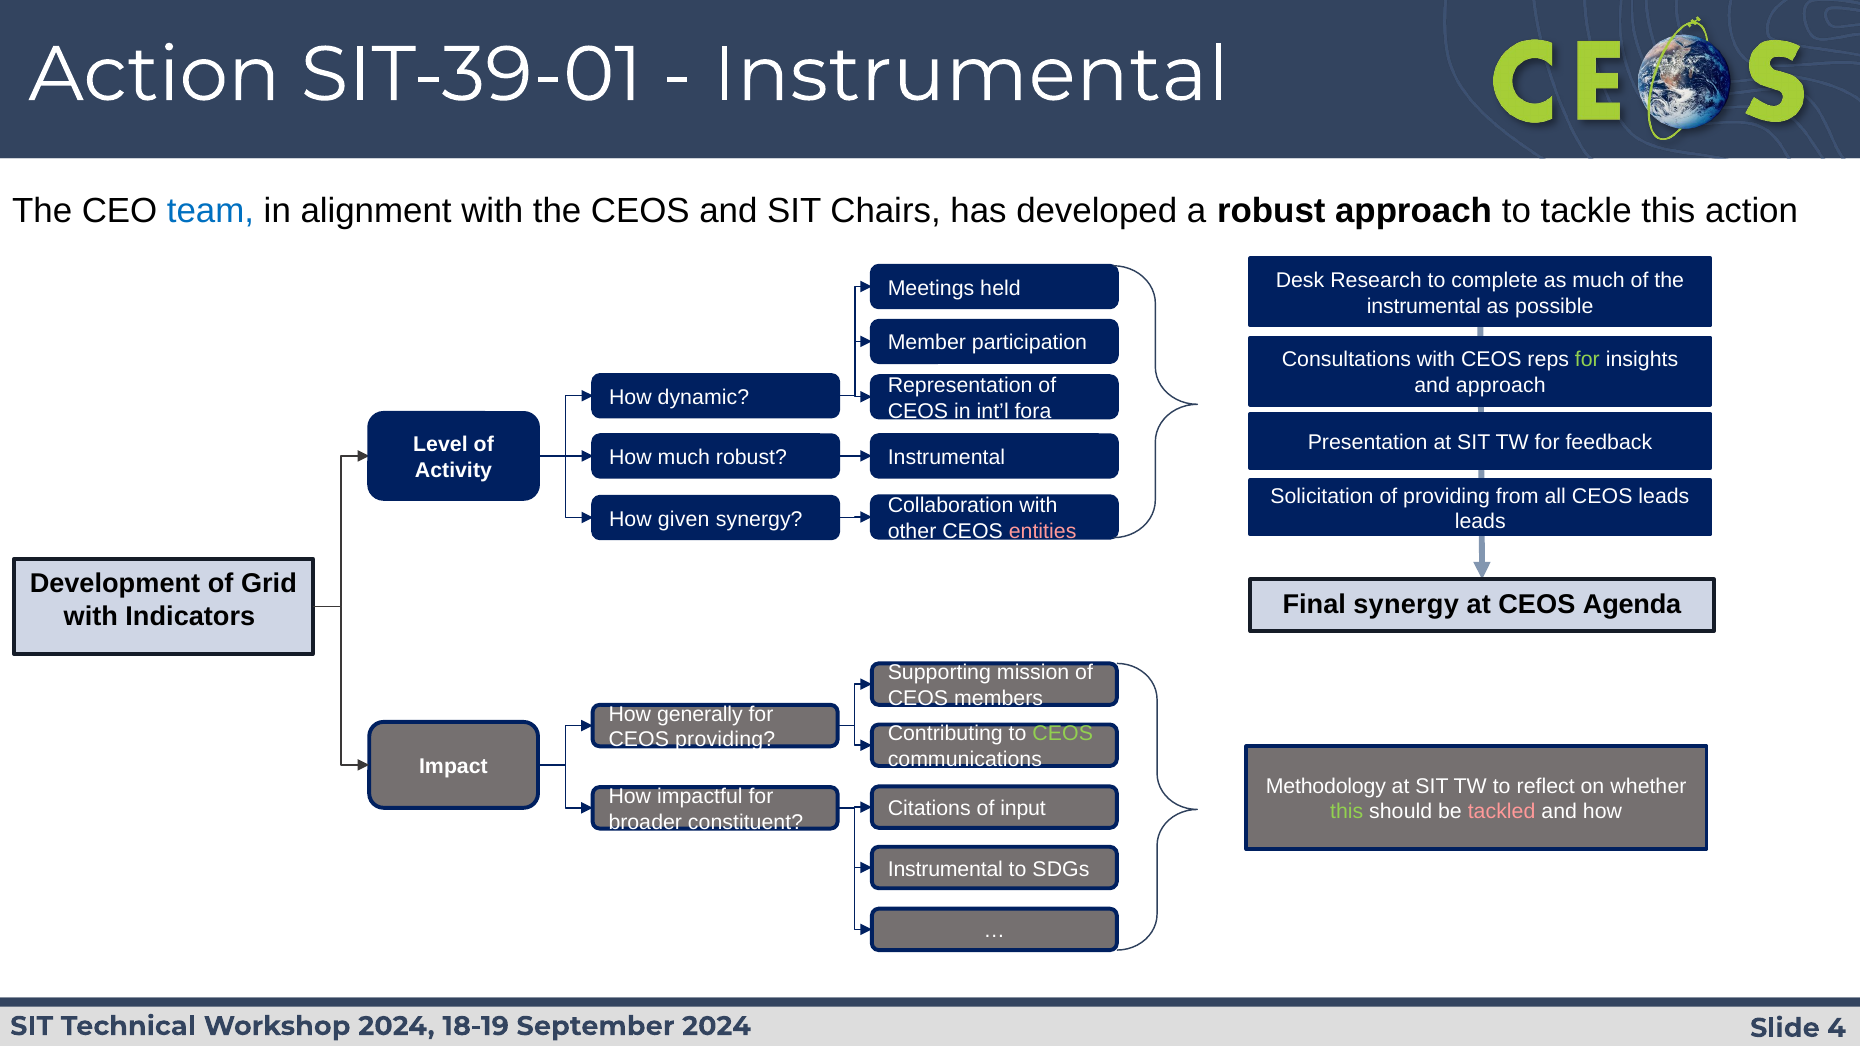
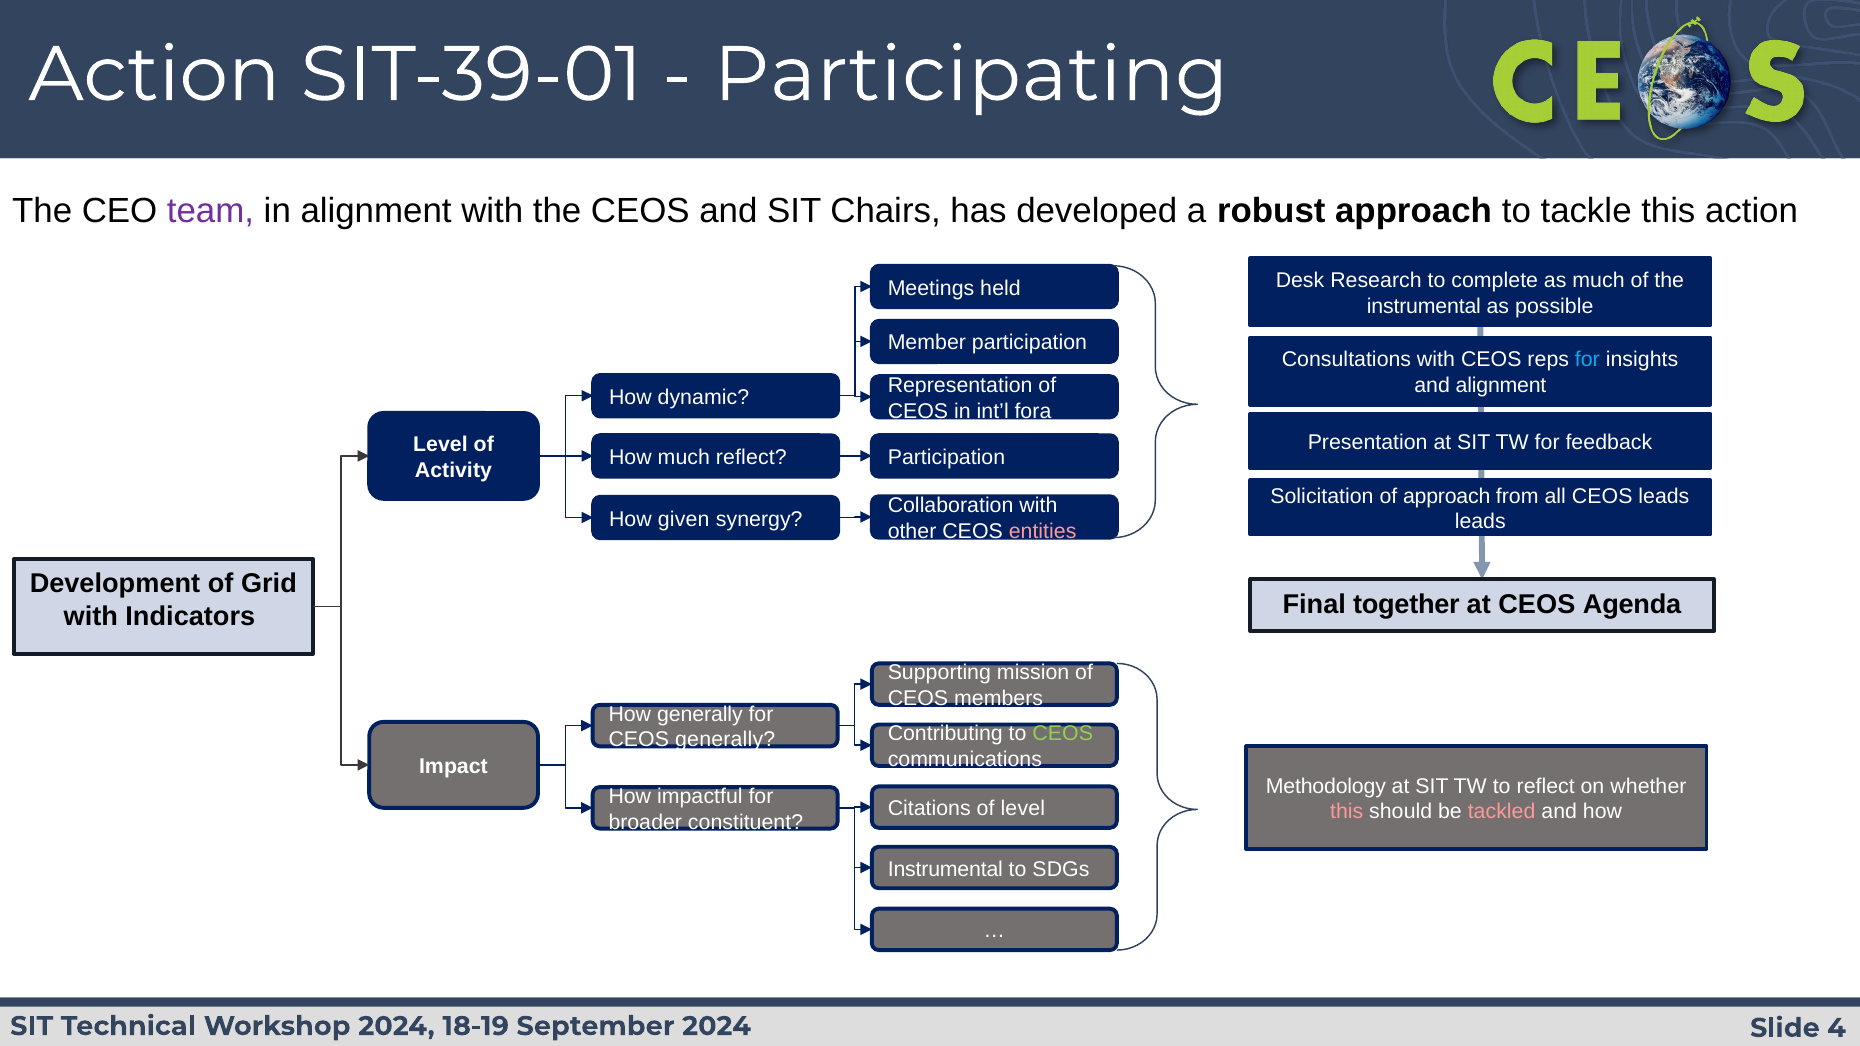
Instrumental at (971, 75): Instrumental -> Participating
team colour: blue -> purple
for at (1587, 360) colour: light green -> light blue
and approach: approach -> alignment
much robust: robust -> reflect
Instrumental at (946, 457): Instrumental -> Participation
of providing: providing -> approach
Final synergy: synergy -> together
CEOS providing: providing -> generally
of input: input -> level
this at (1347, 812) colour: light green -> pink
